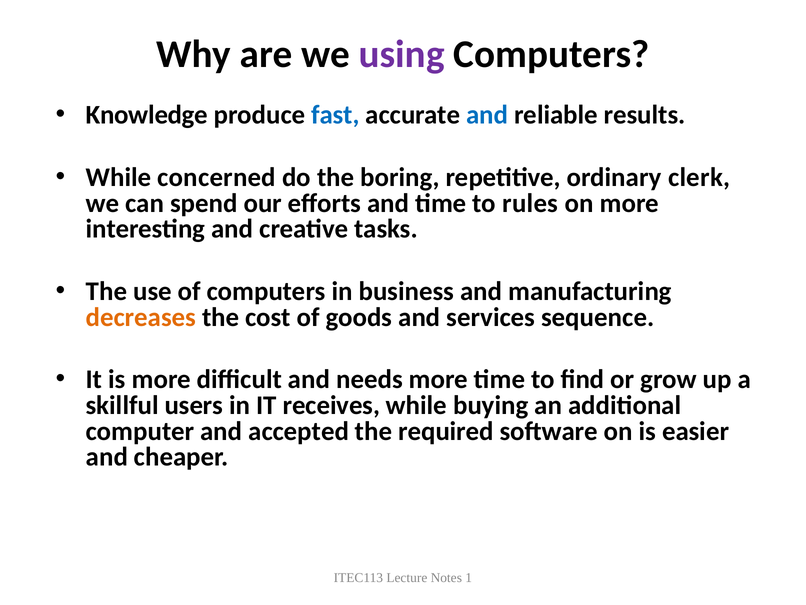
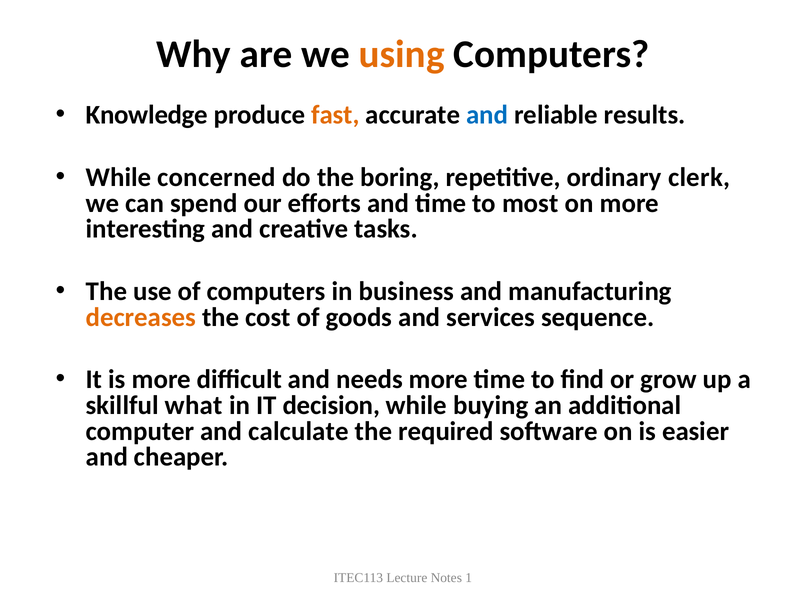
using colour: purple -> orange
fast colour: blue -> orange
rules: rules -> most
users: users -> what
receives: receives -> decision
accepted: accepted -> calculate
